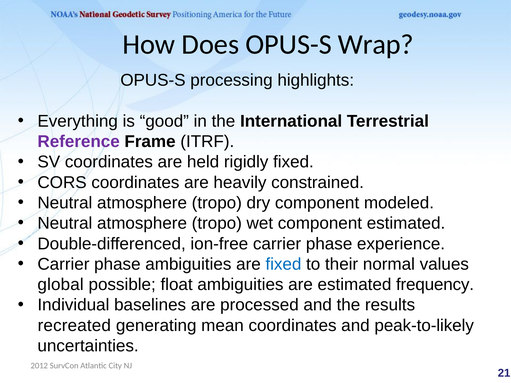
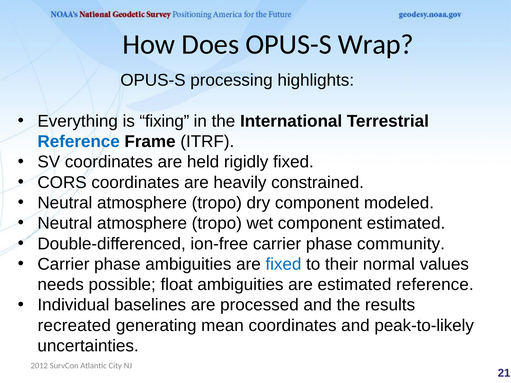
good: good -> fixing
Reference at (79, 142) colour: purple -> blue
experience: experience -> community
global: global -> needs
estimated frequency: frequency -> reference
